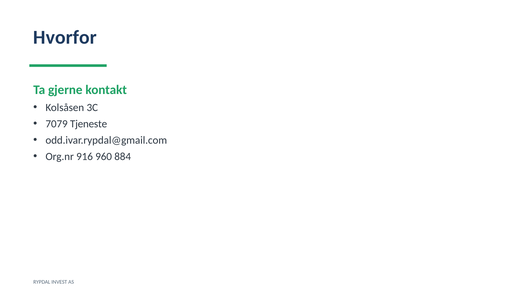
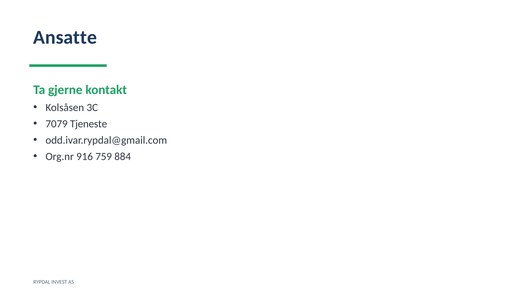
Hvorfor: Hvorfor -> Ansatte
960: 960 -> 759
